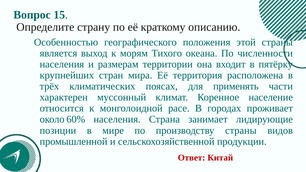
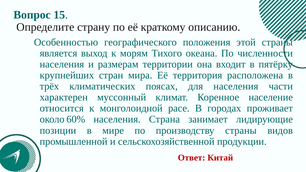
для применять: применять -> населения
